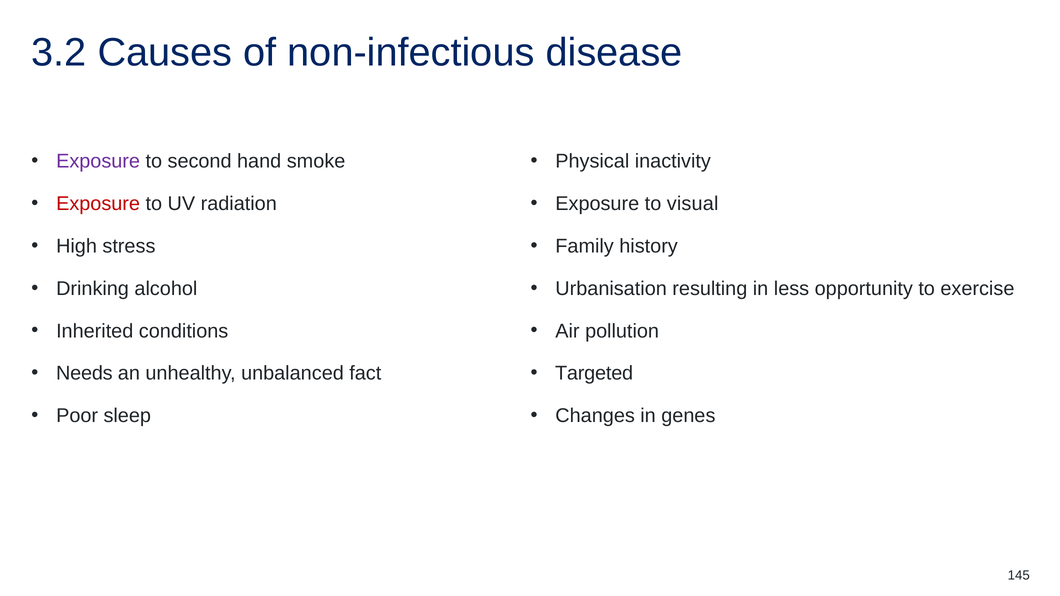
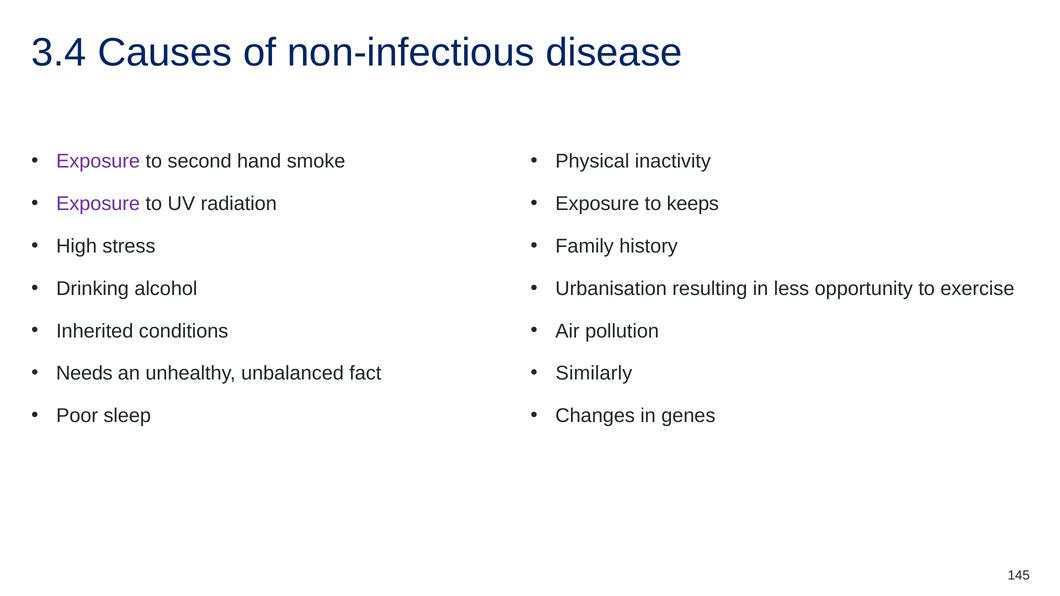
3.2: 3.2 -> 3.4
Exposure at (98, 204) colour: red -> purple
visual: visual -> keeps
Targeted: Targeted -> Similarly
